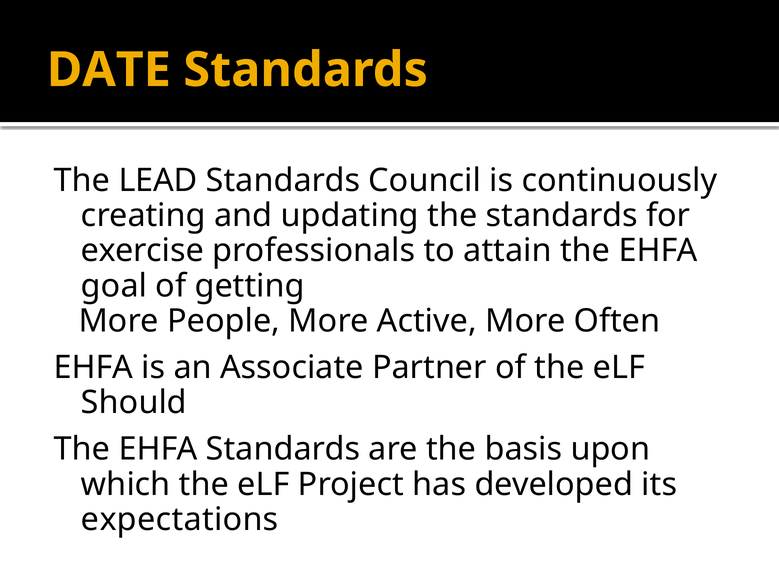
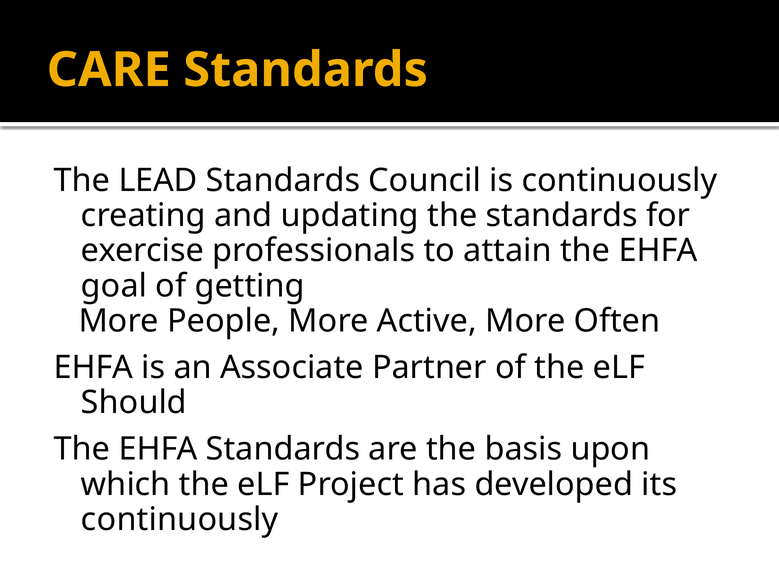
DATE: DATE -> CARE
expectations at (180, 520): expectations -> continuously
